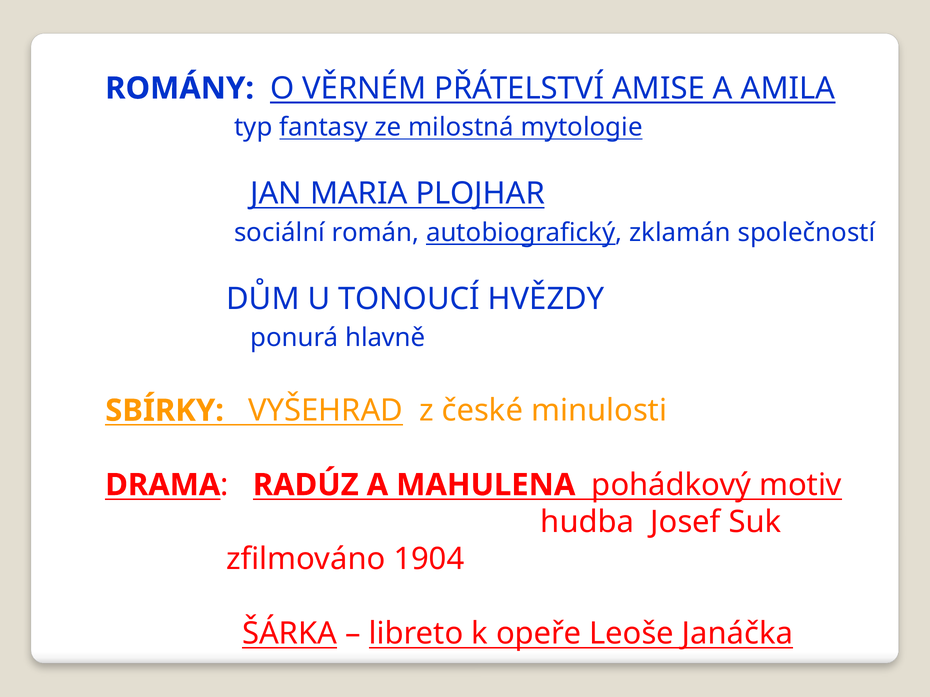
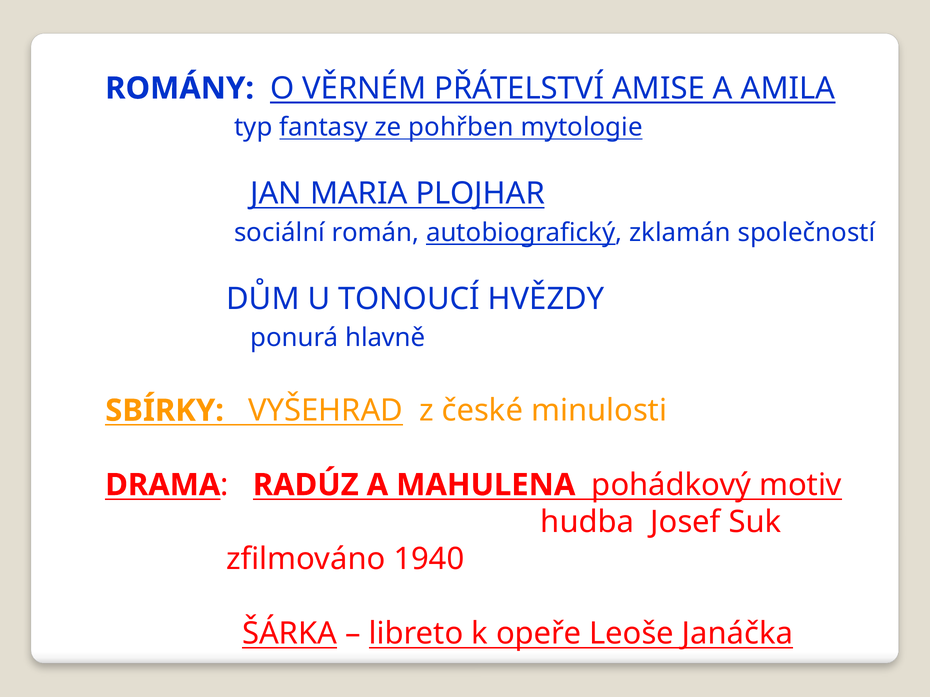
milostná: milostná -> pohřben
1904: 1904 -> 1940
